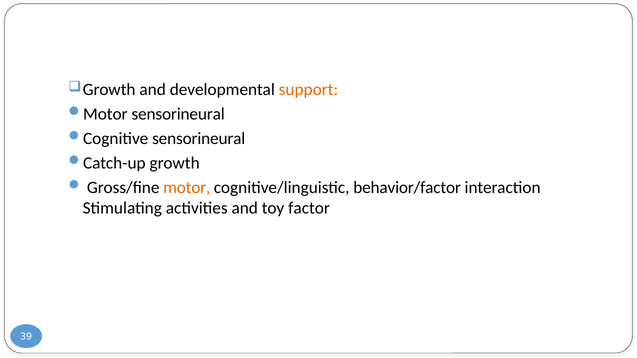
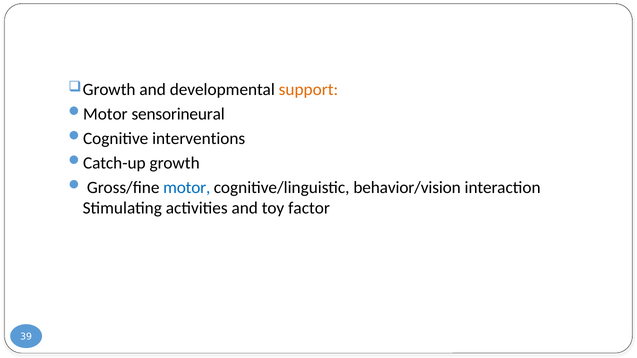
sensorineural at (199, 139): sensorineural -> interventions
motor colour: orange -> blue
behavior/factor: behavior/factor -> behavior/vision
